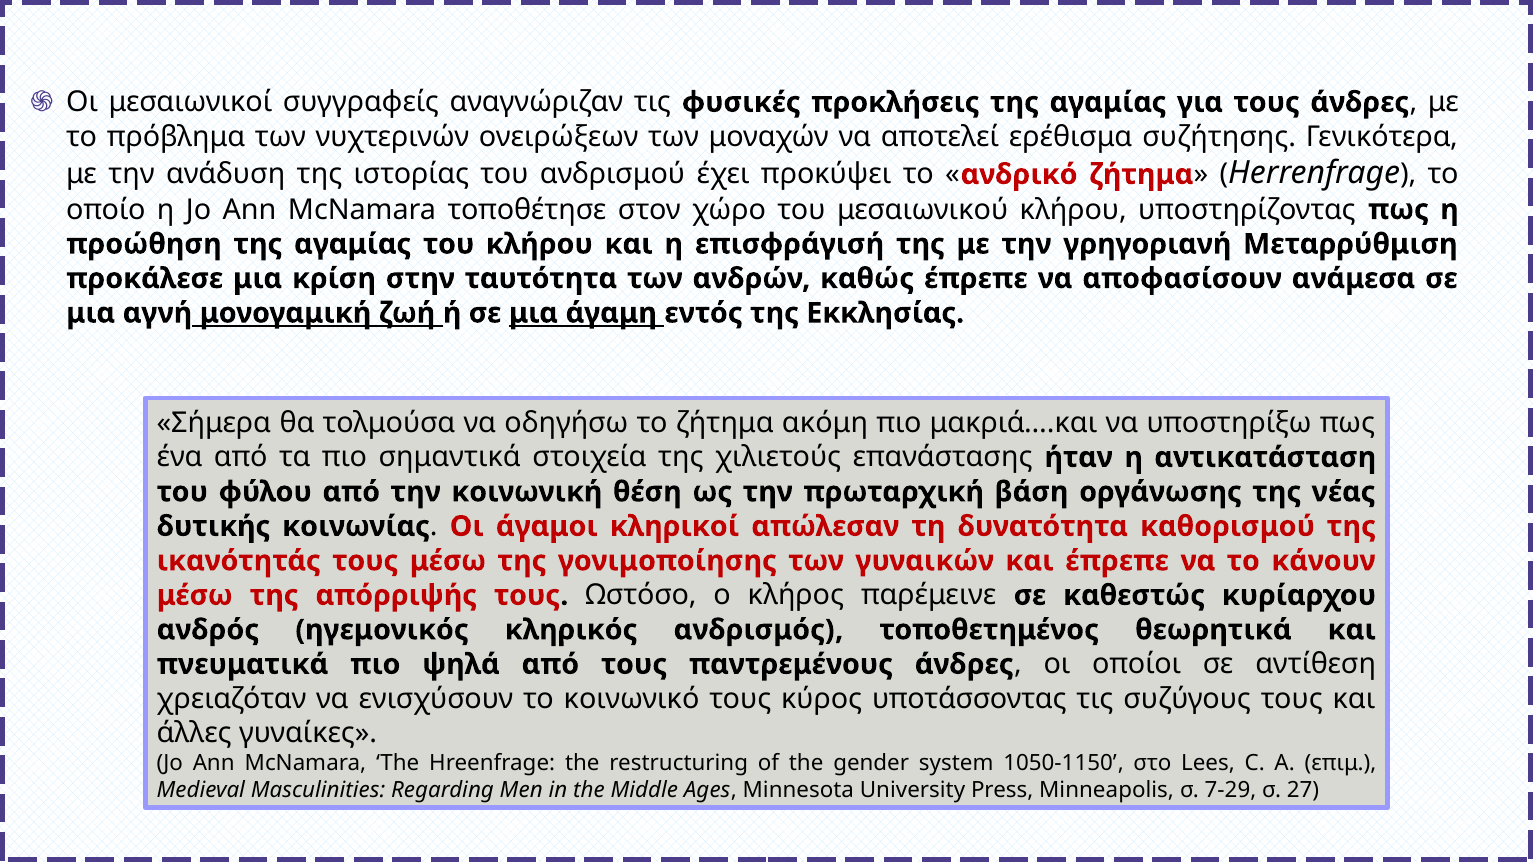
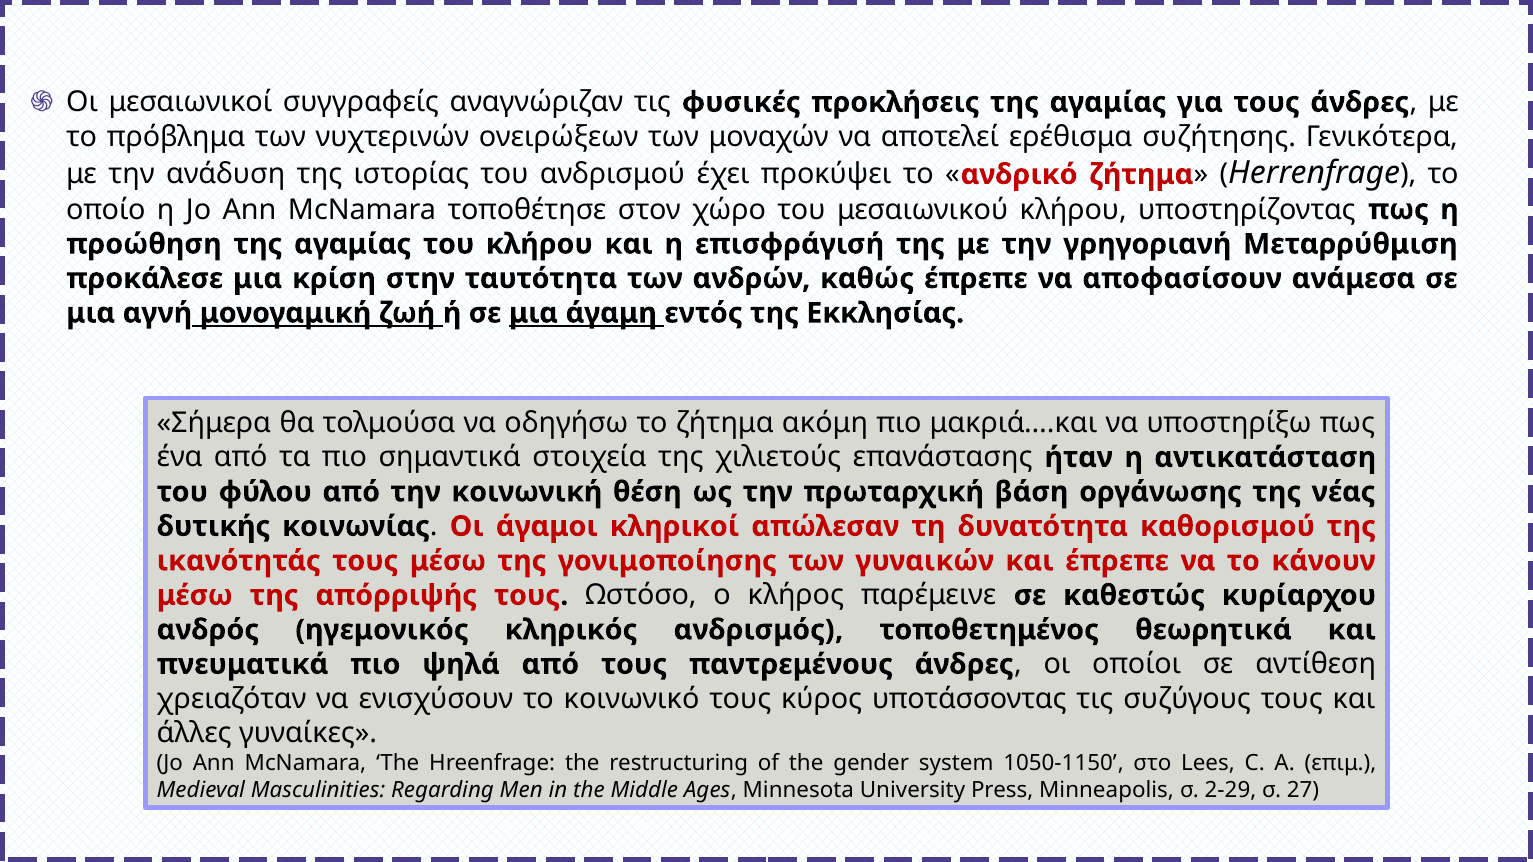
7-29: 7-29 -> 2-29
